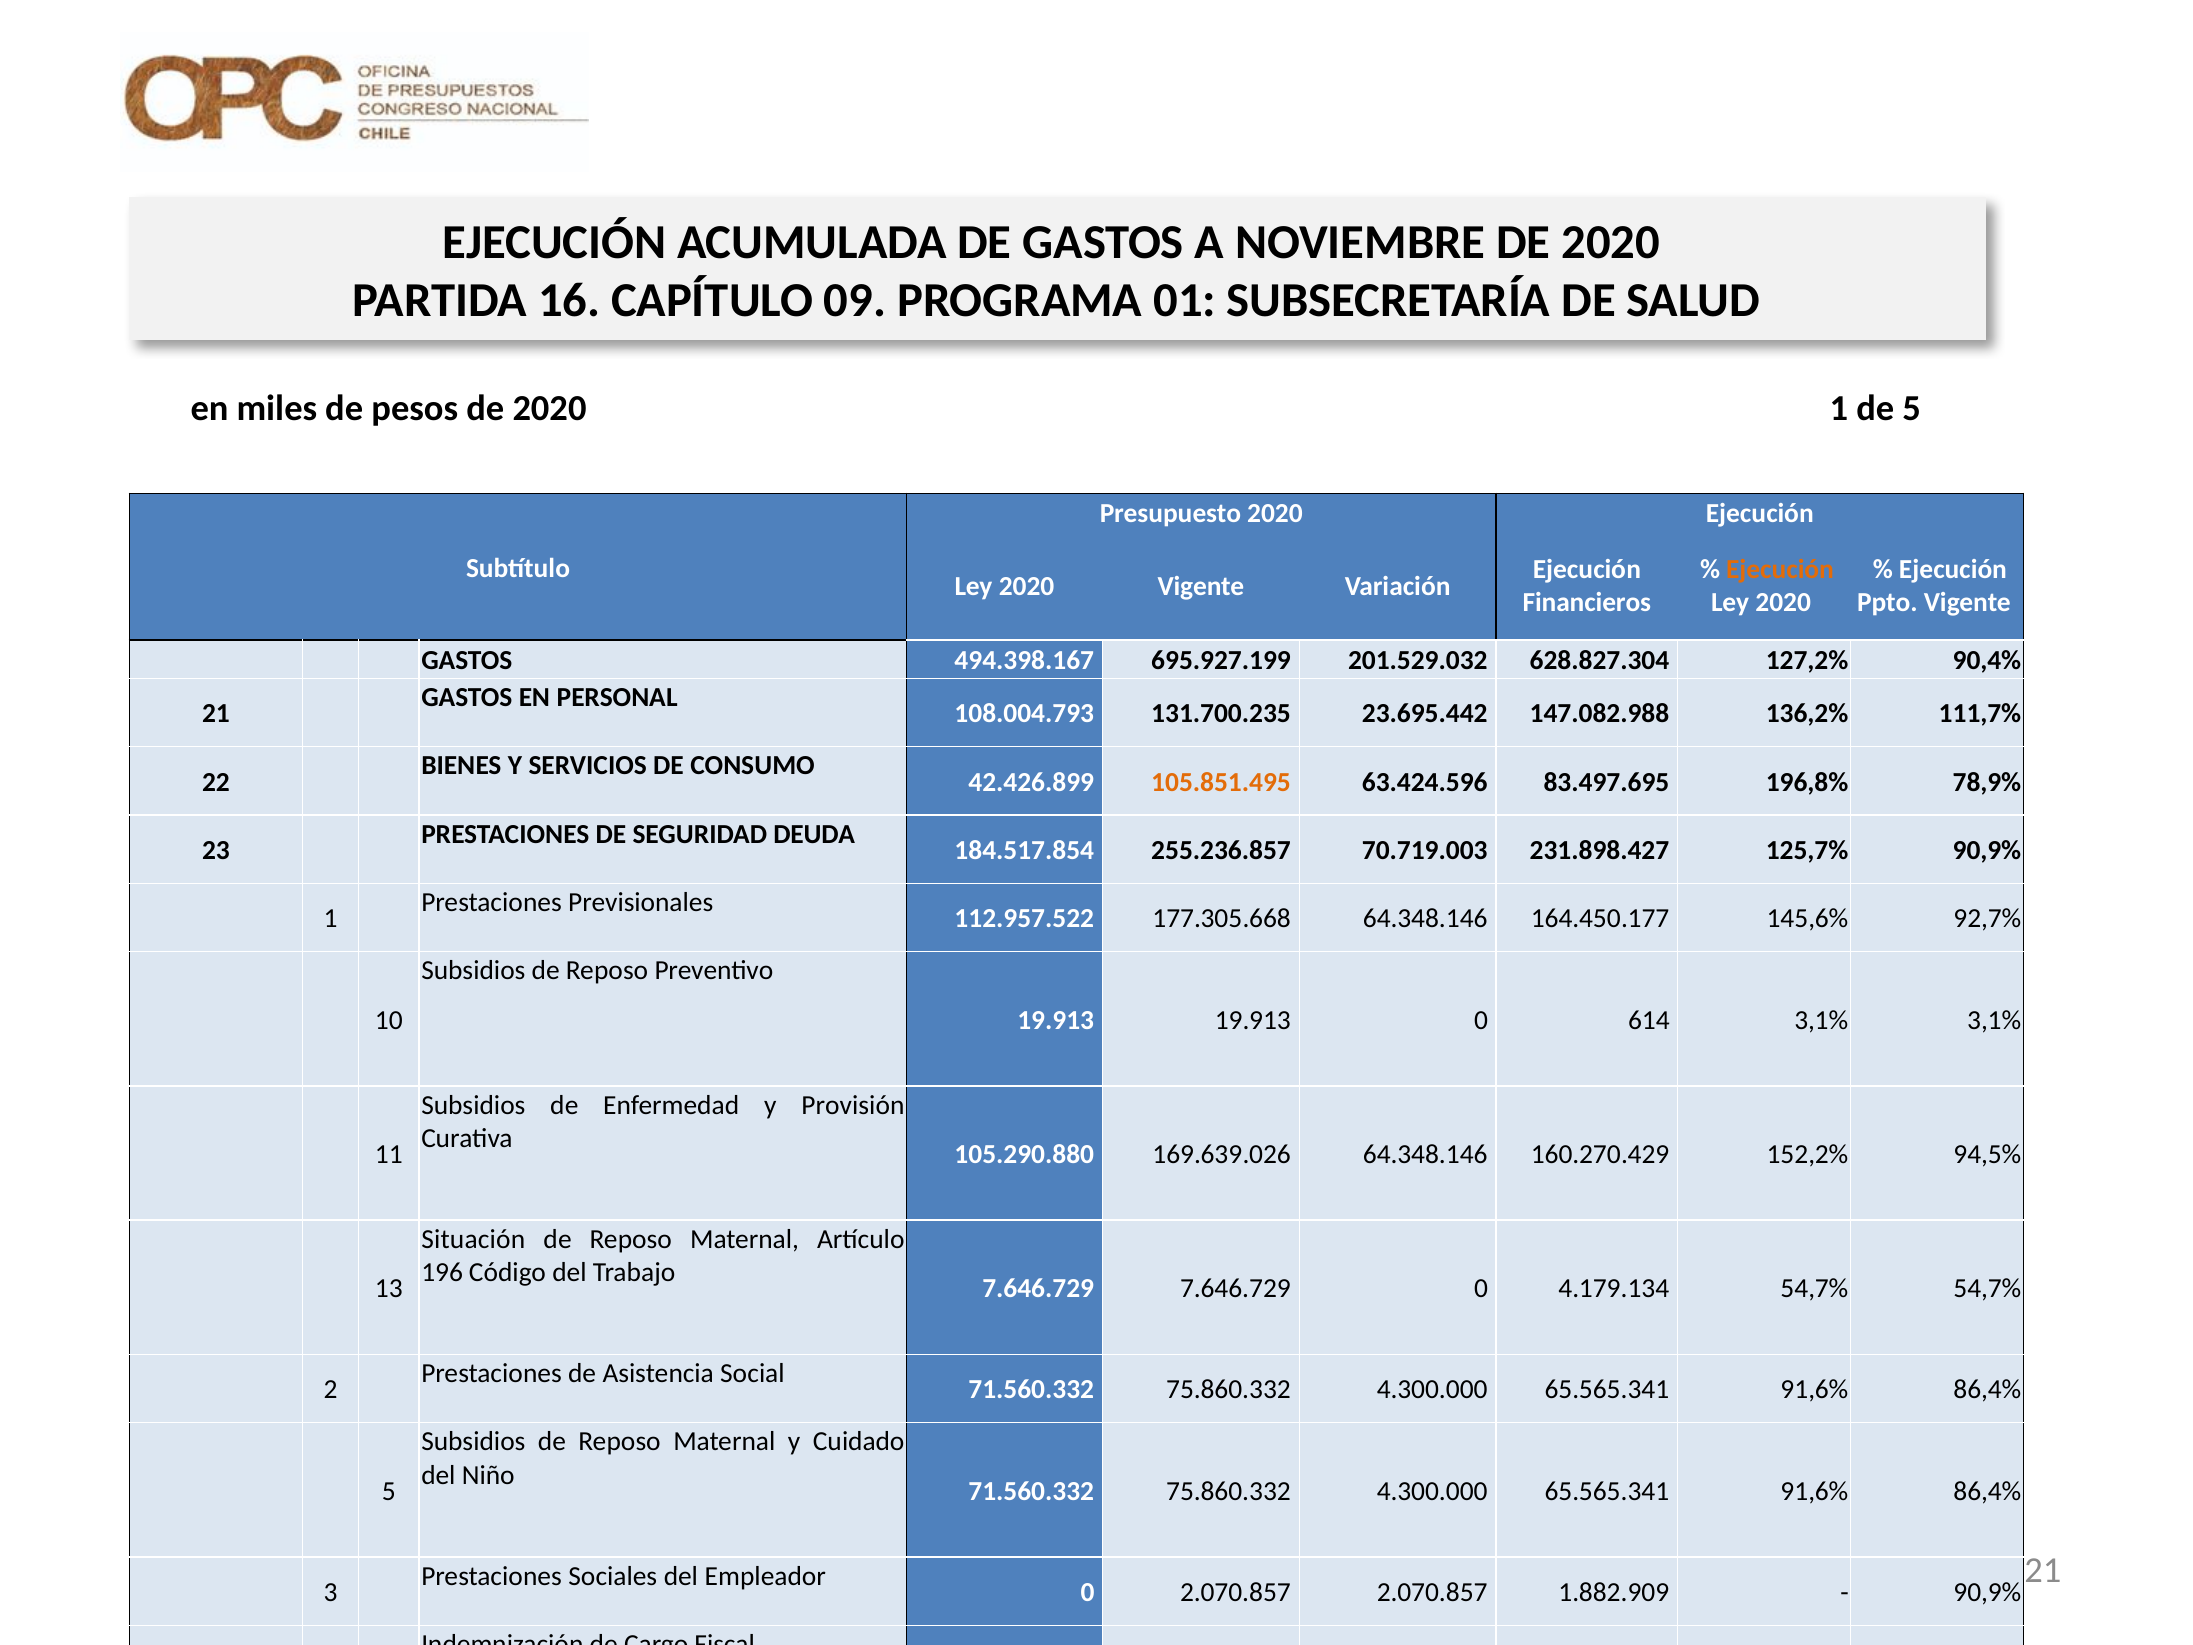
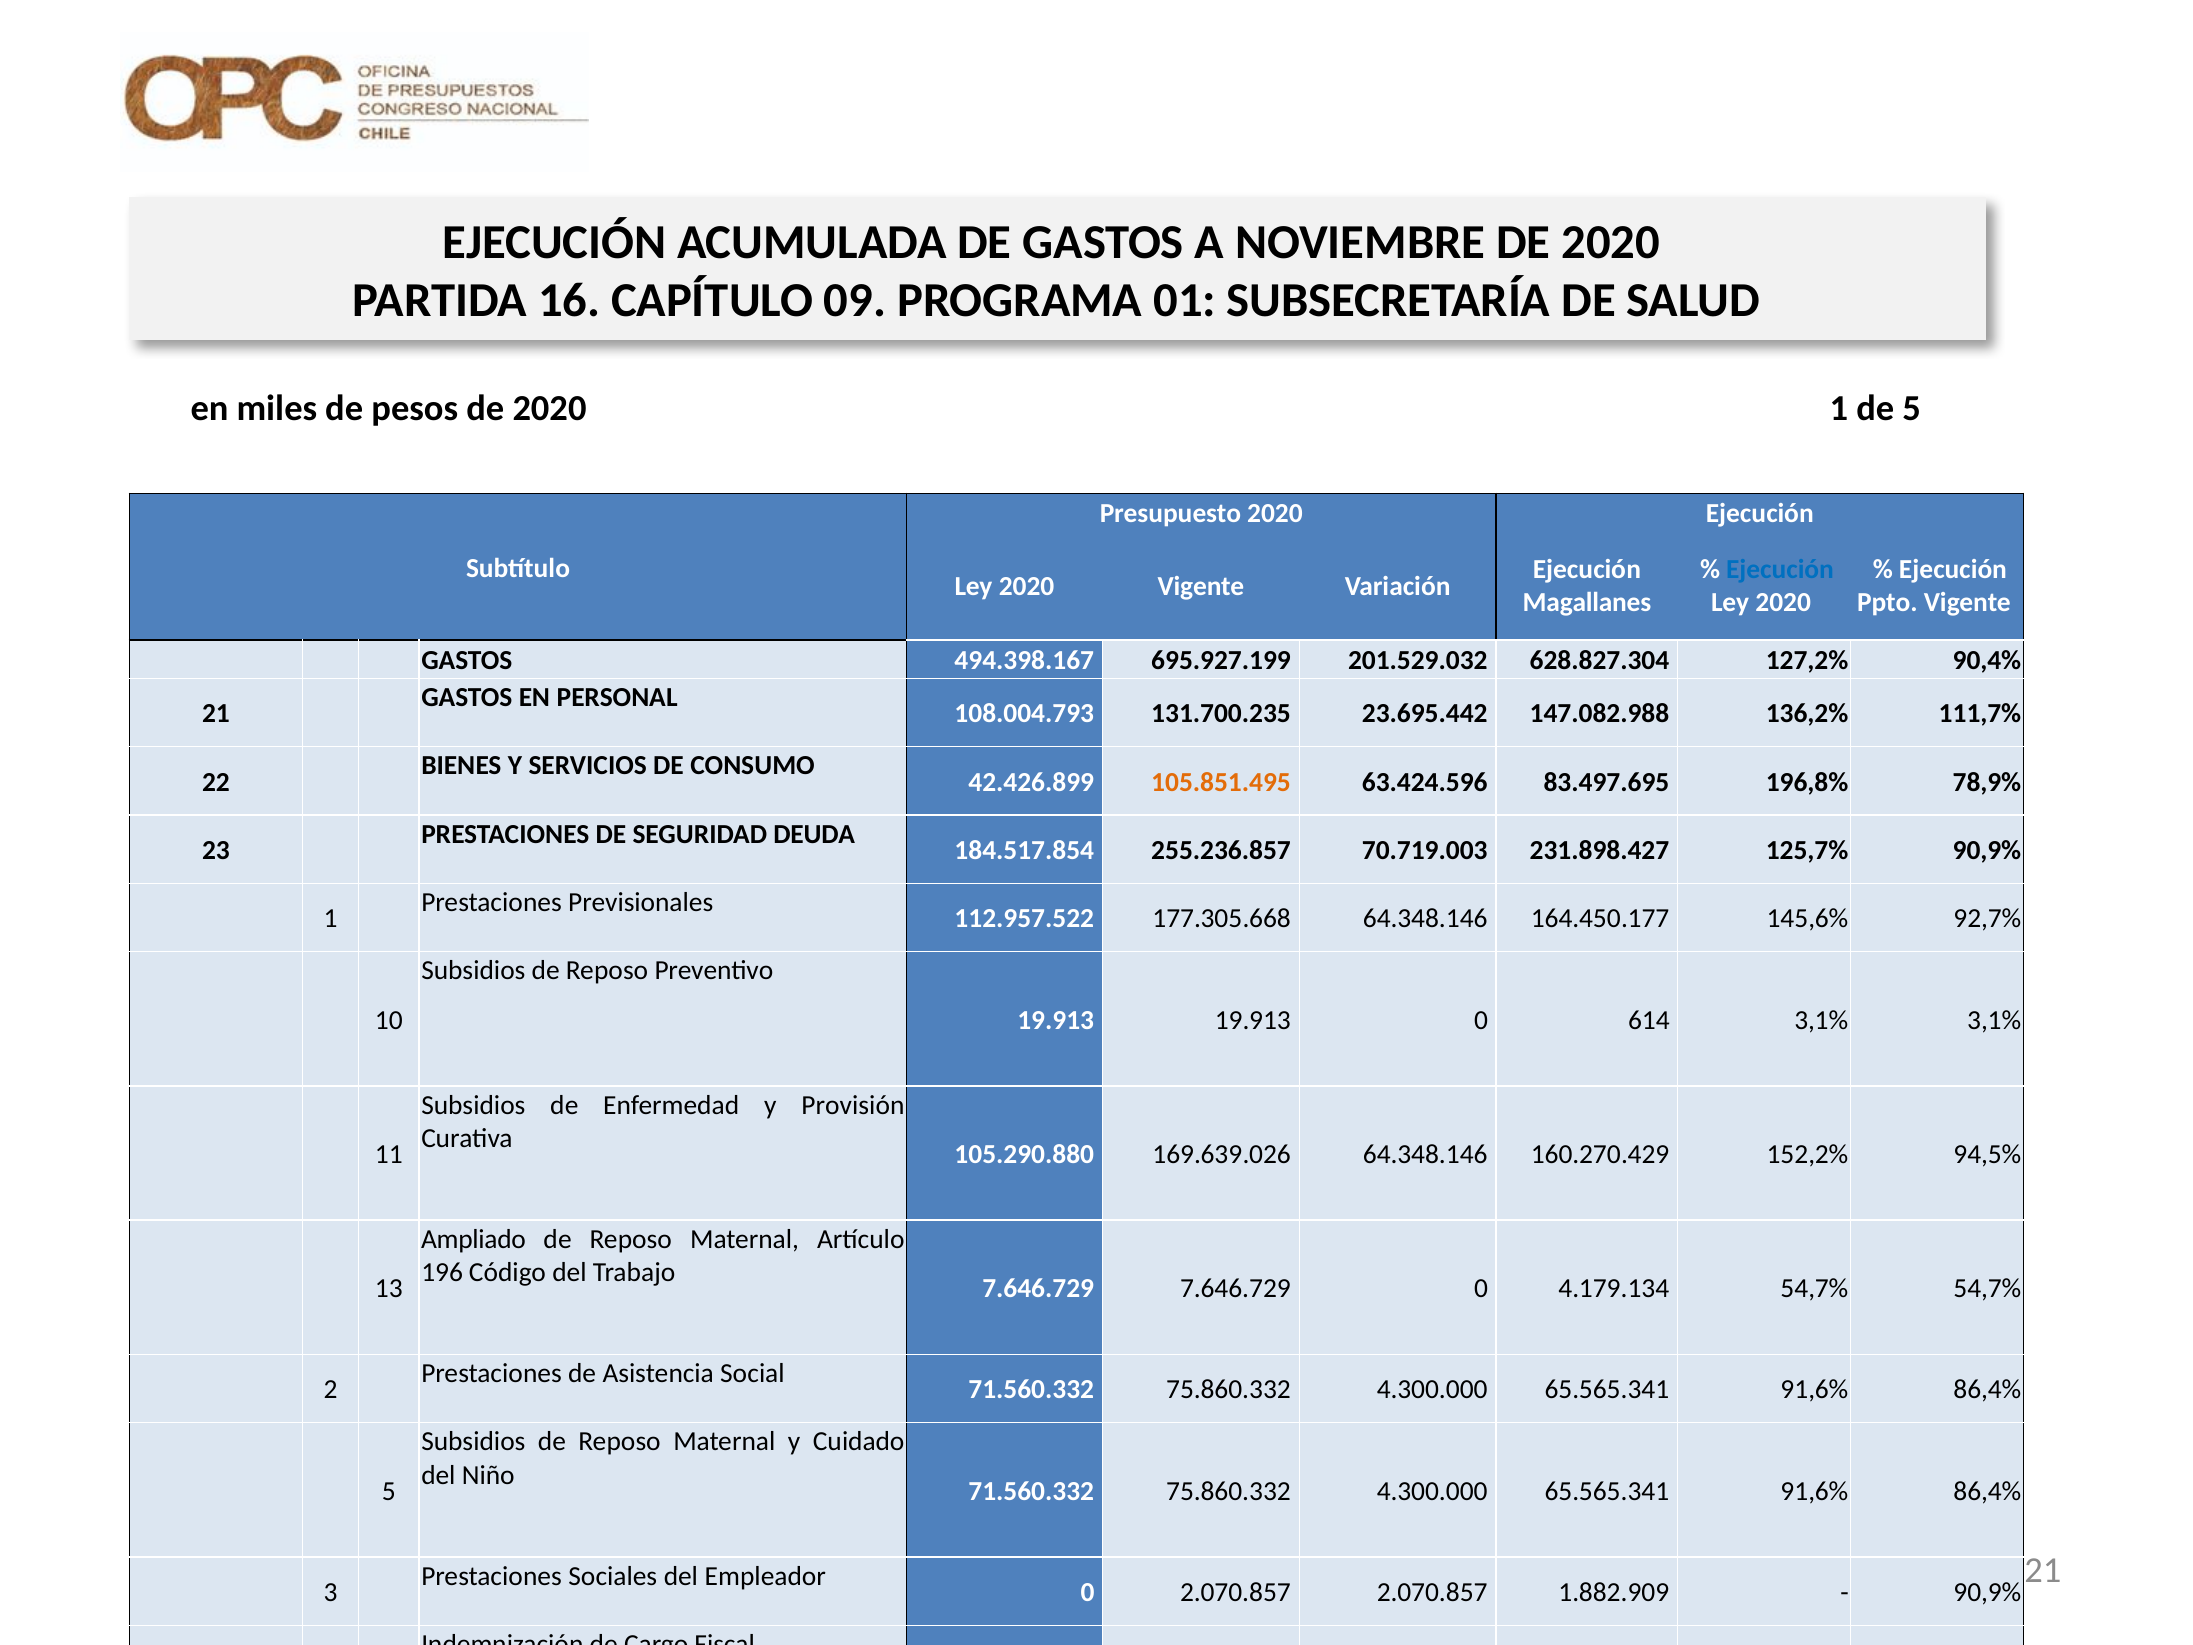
Ejecución at (1780, 569) colour: orange -> blue
Financieros: Financieros -> Magallanes
Situación at (473, 1239): Situación -> Ampliado
